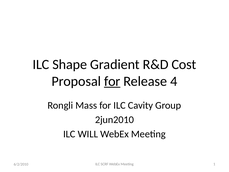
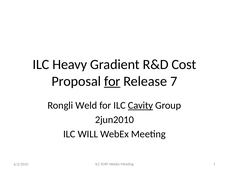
Shape: Shape -> Heavy
4: 4 -> 7
Mass: Mass -> Weld
Cavity underline: none -> present
